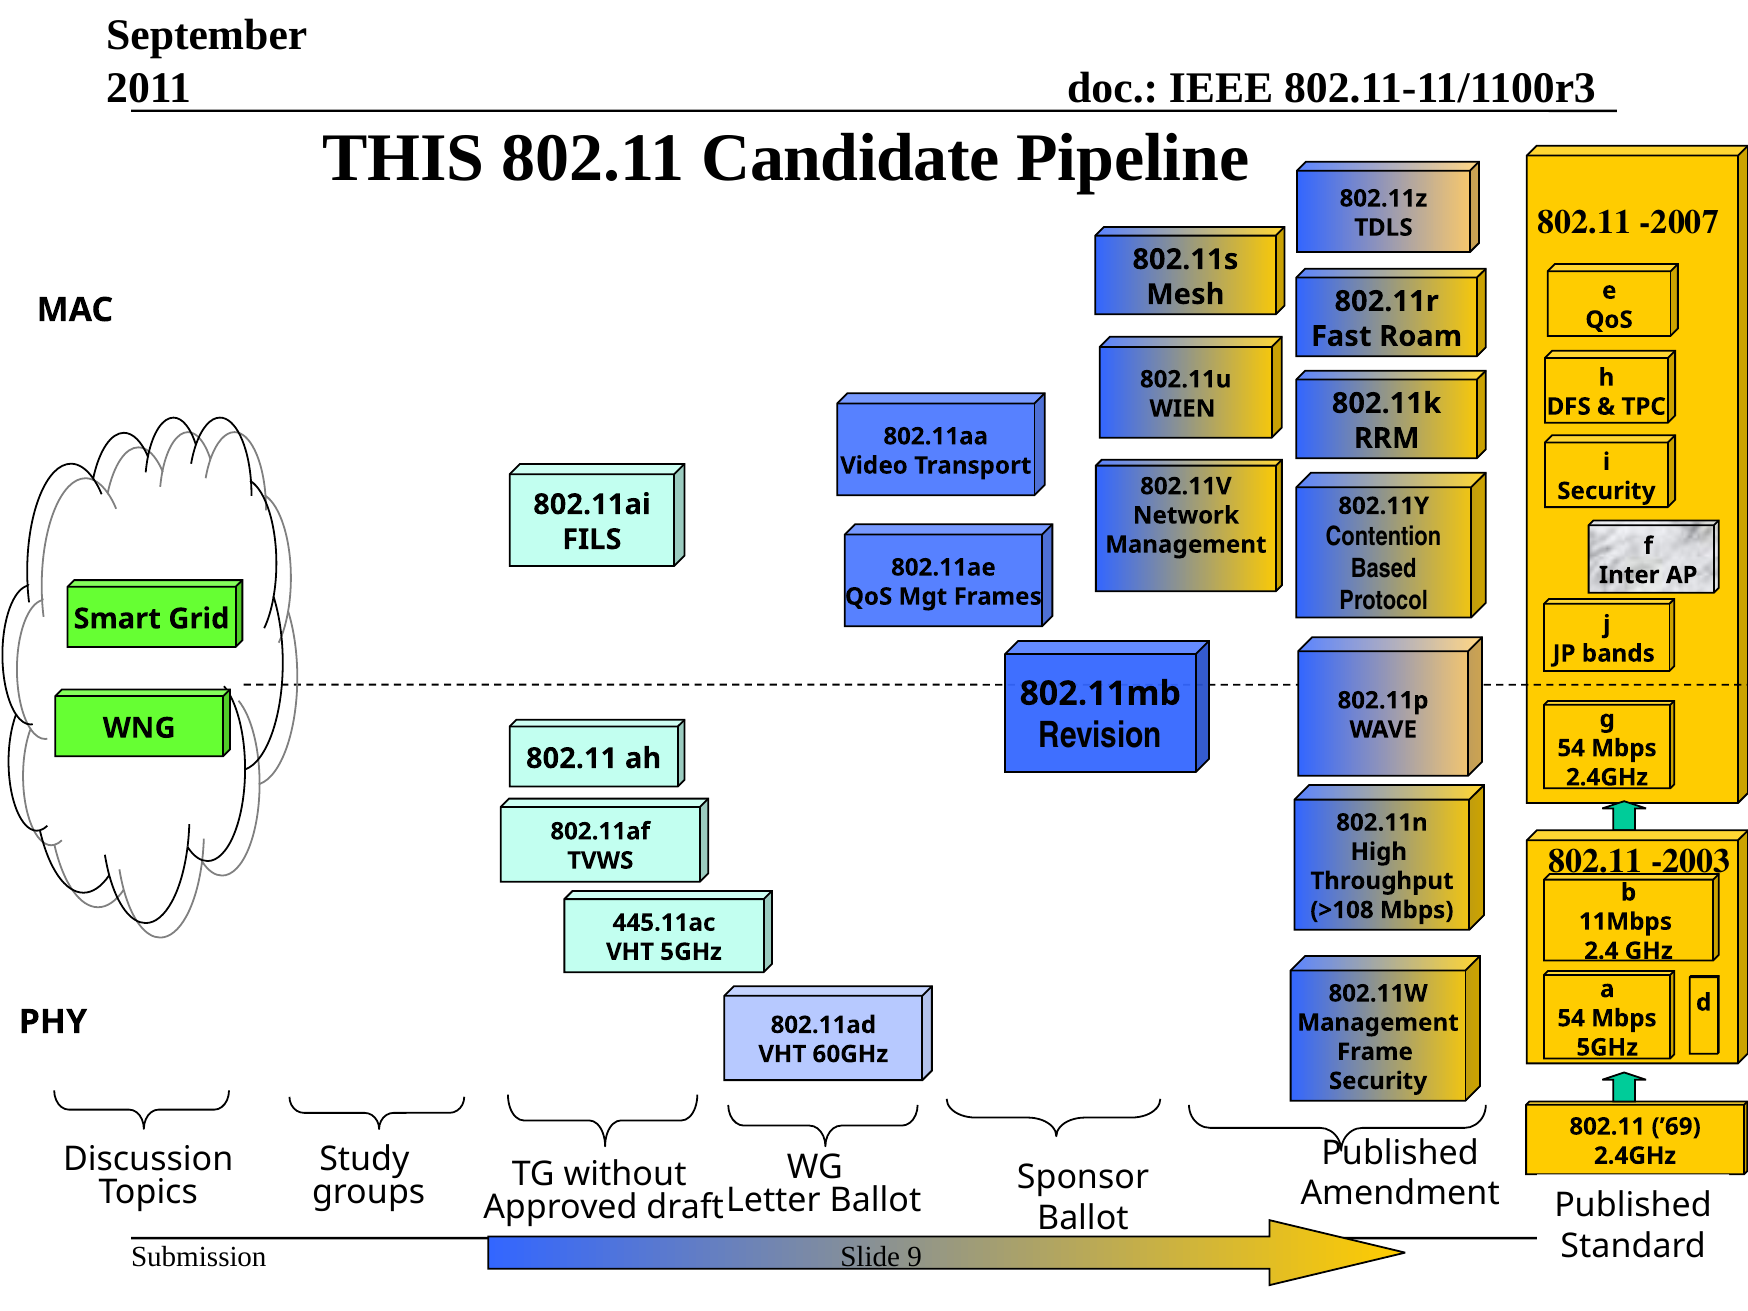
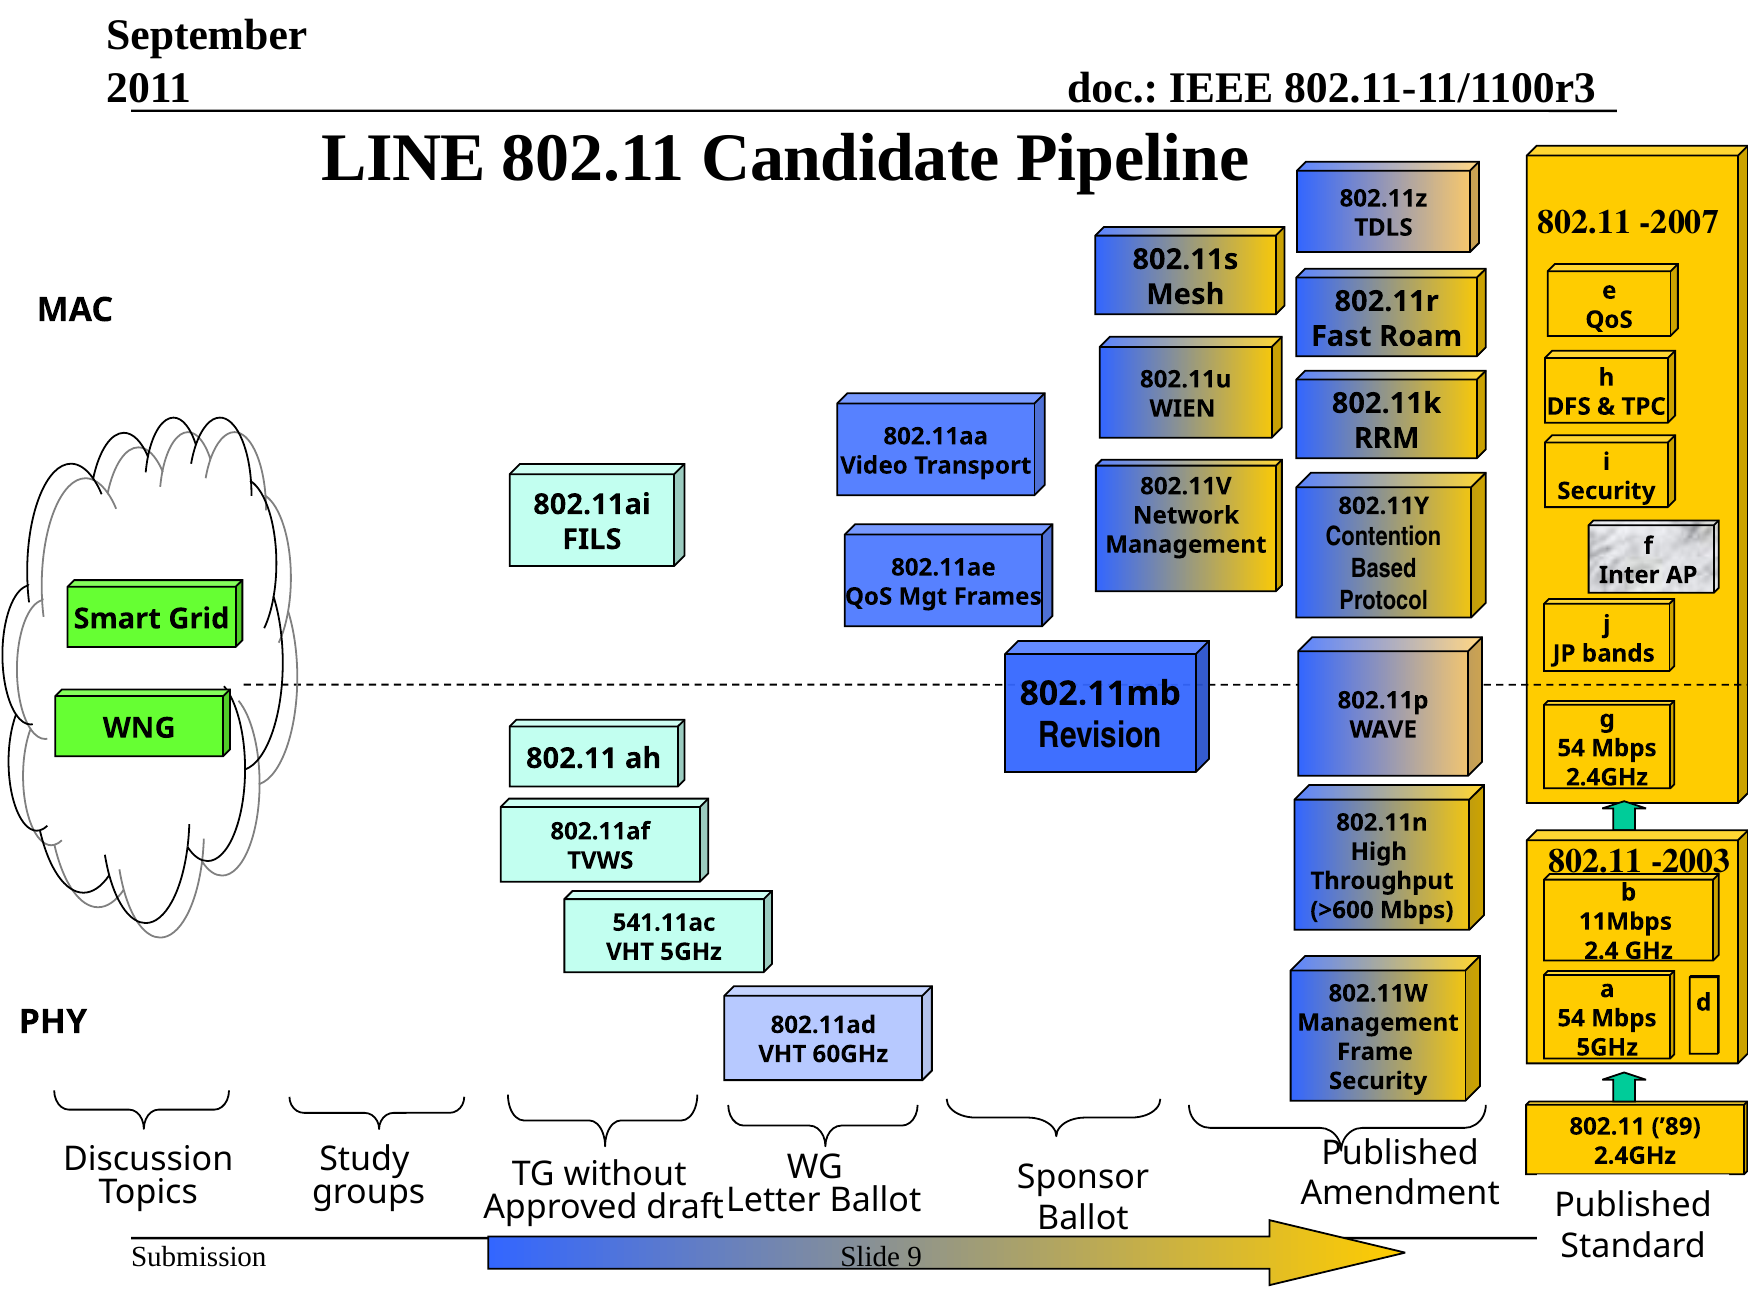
THIS: THIS -> LINE
>108: >108 -> >600
445.11ac: 445.11ac -> 541.11ac
’69: ’69 -> ’89
